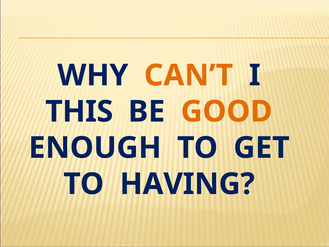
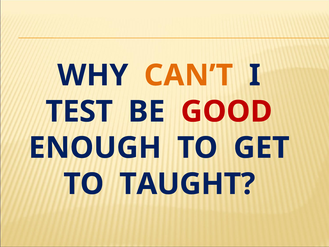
THIS: THIS -> TEST
GOOD colour: orange -> red
HAVING: HAVING -> TAUGHT
